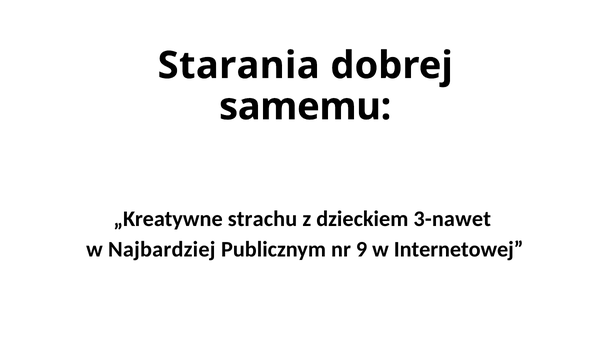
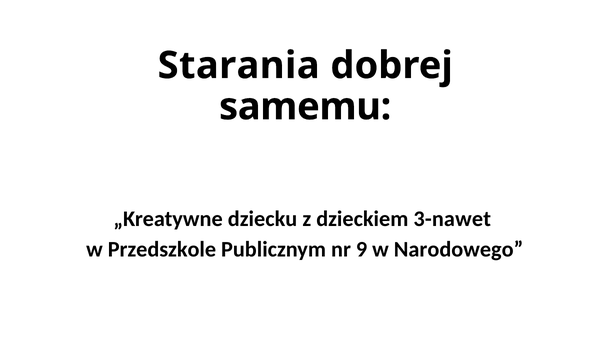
strachu: strachu -> dziecku
Najbardziej: Najbardziej -> Przedszkole
Internetowej: Internetowej -> Narodowego
